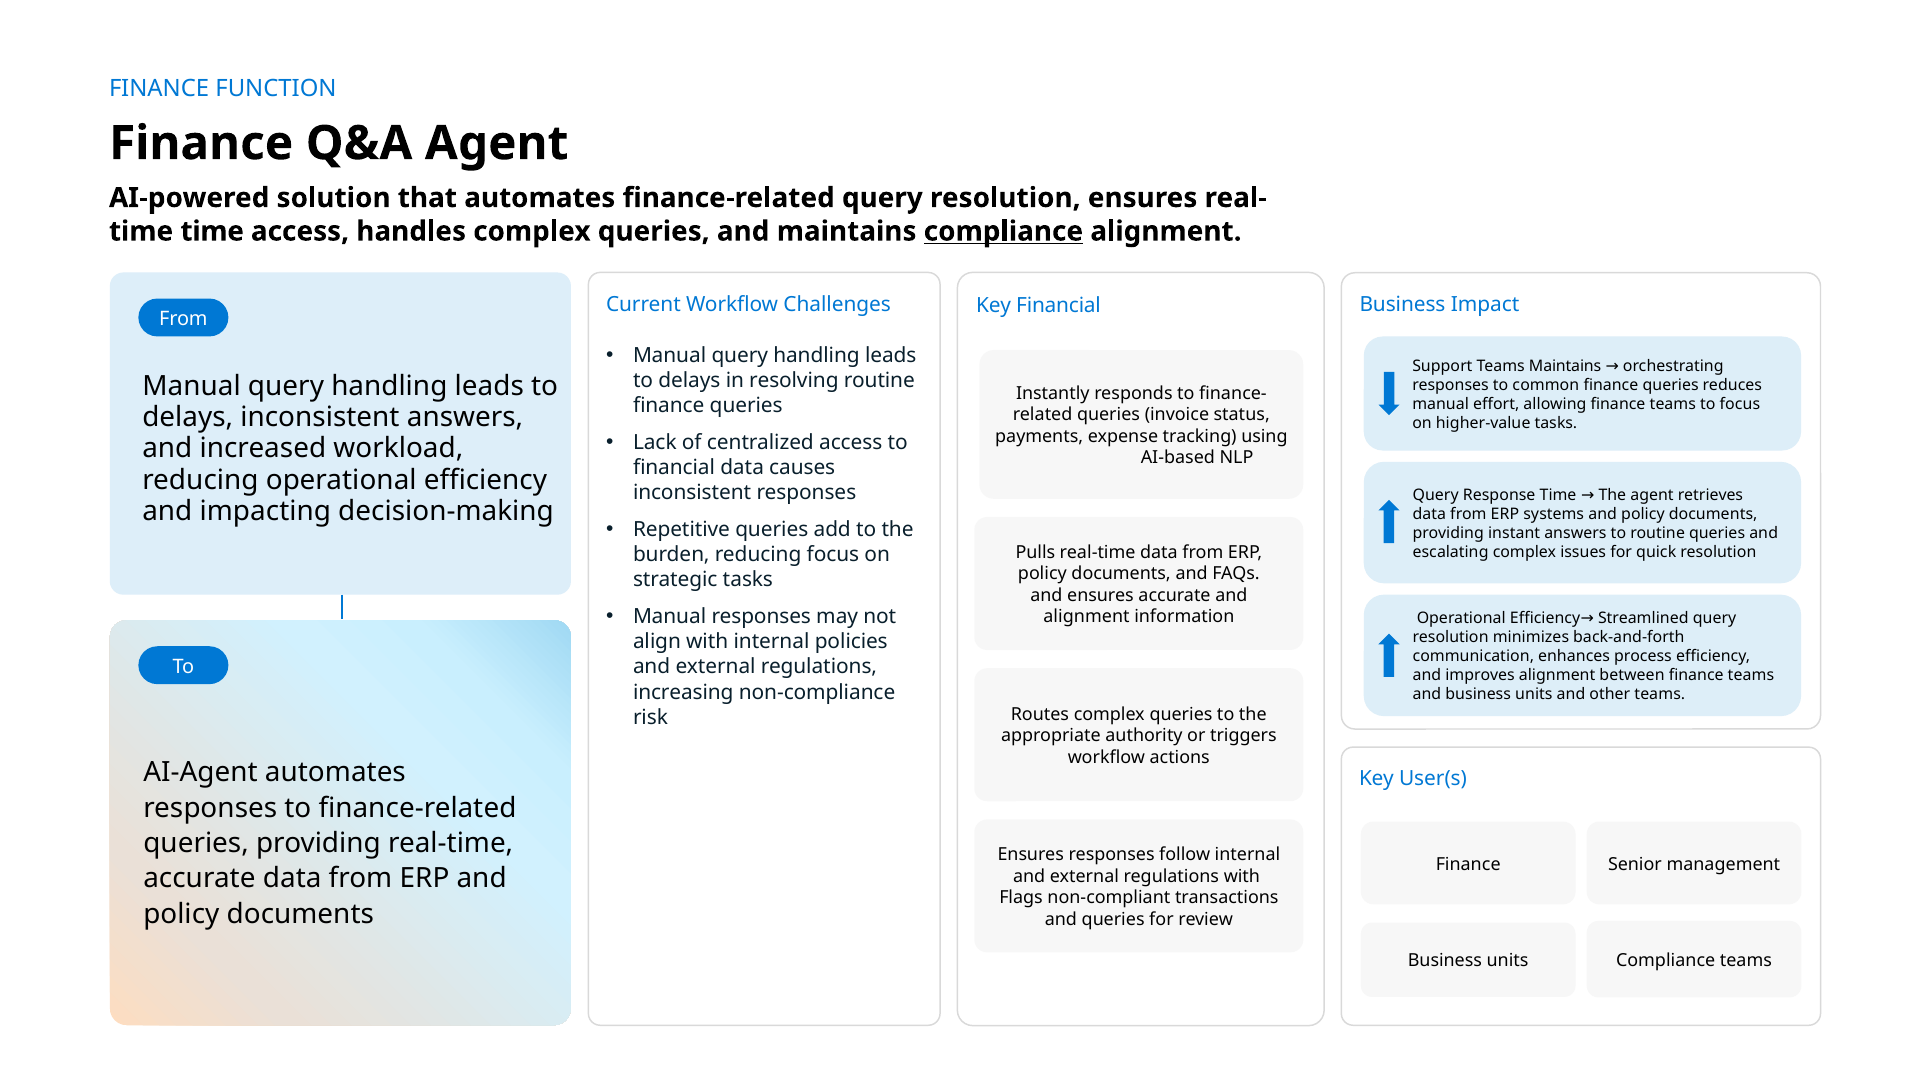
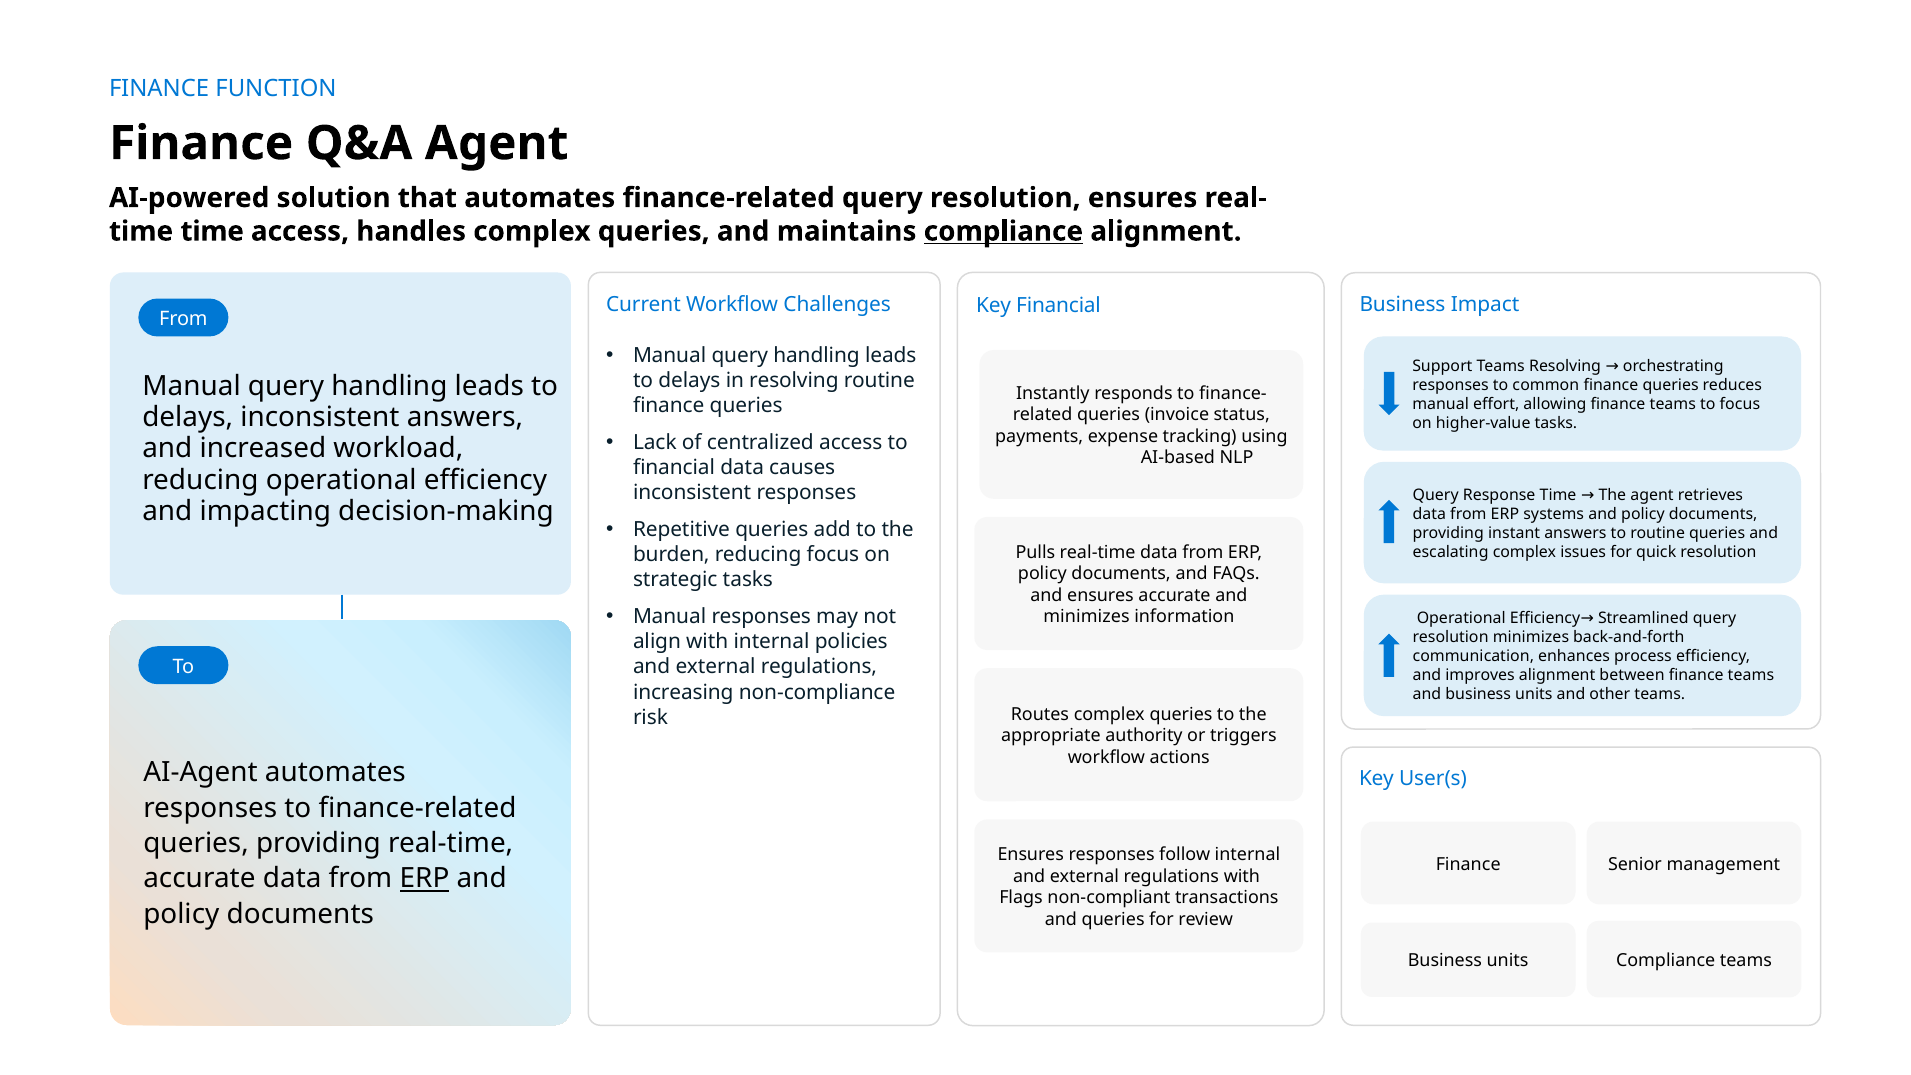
Teams Maintains: Maintains -> Resolving
alignment at (1086, 617): alignment -> minimizes
ERP at (424, 879) underline: none -> present
